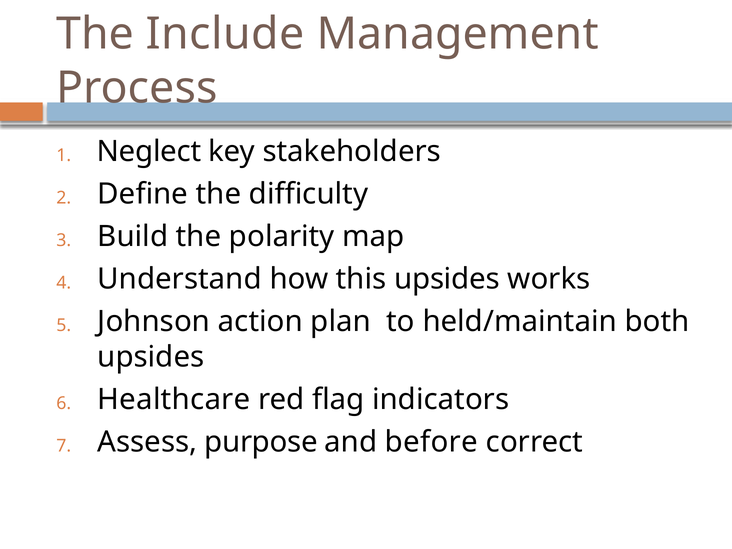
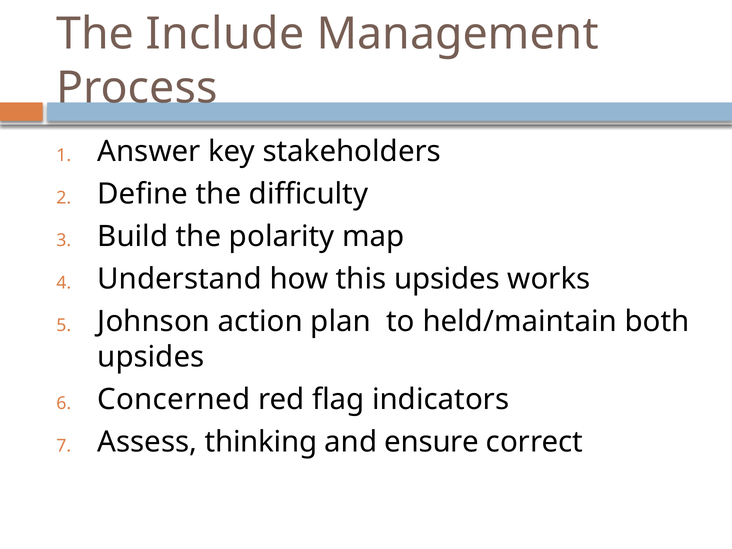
Neglect: Neglect -> Answer
Healthcare: Healthcare -> Concerned
purpose: purpose -> thinking
before: before -> ensure
